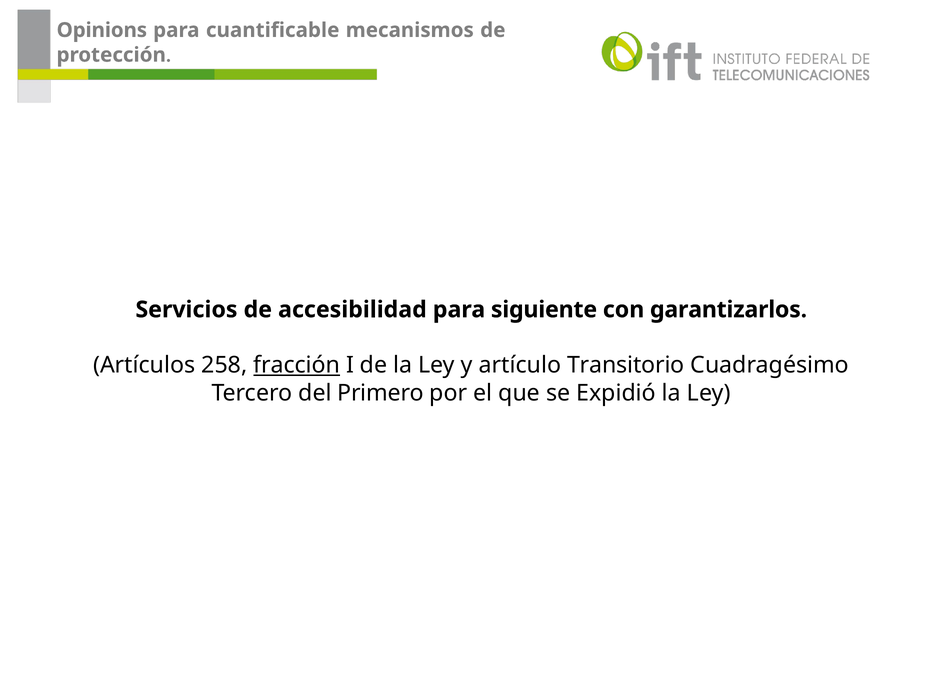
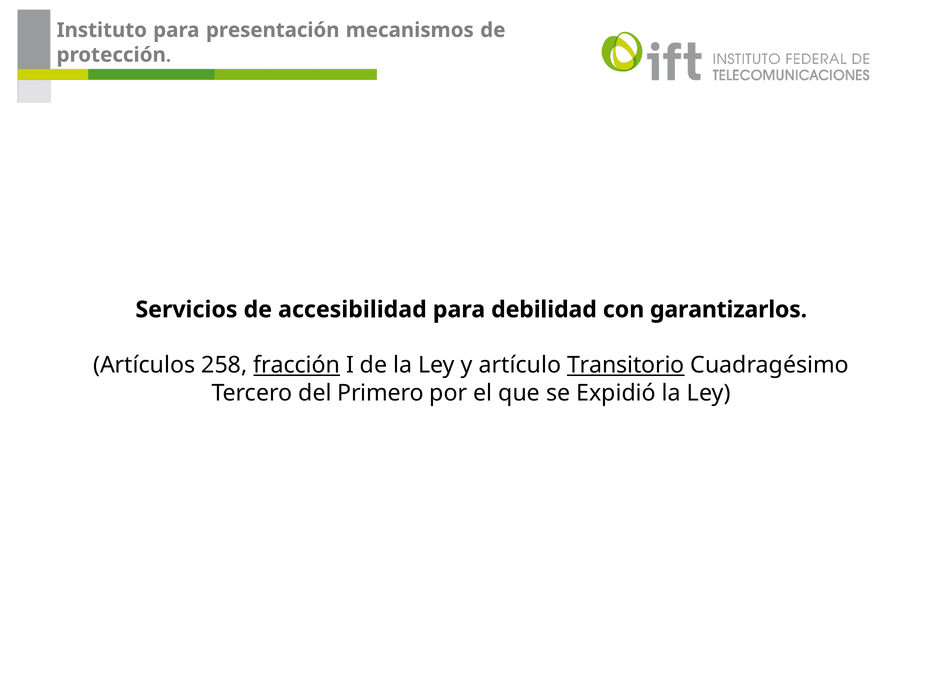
Opinions: Opinions -> Instituto
cuantificable: cuantificable -> presentación
siguiente: siguiente -> debilidad
Transitorio underline: none -> present
